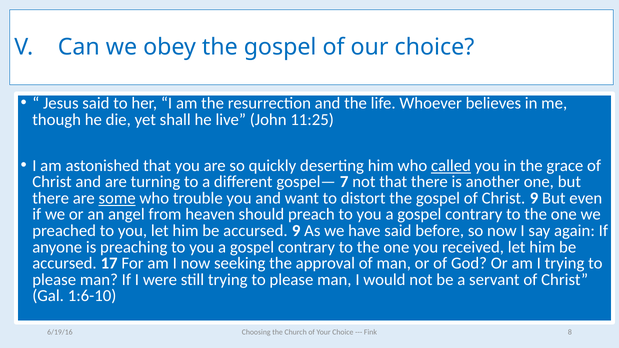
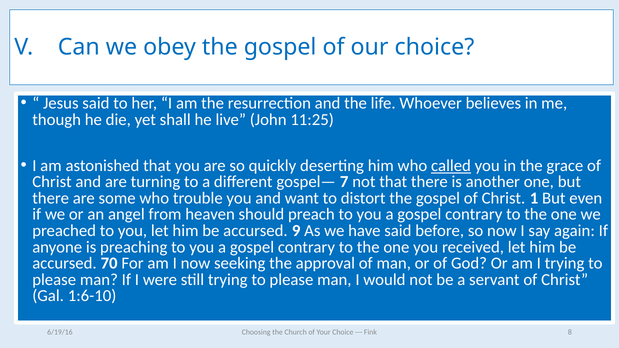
some underline: present -> none
Christ 9: 9 -> 1
17: 17 -> 70
